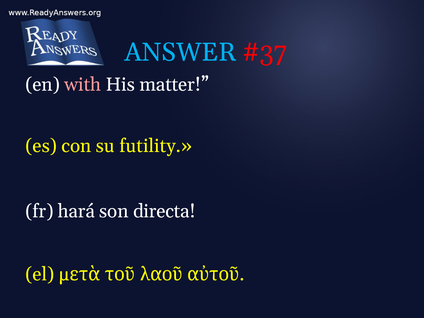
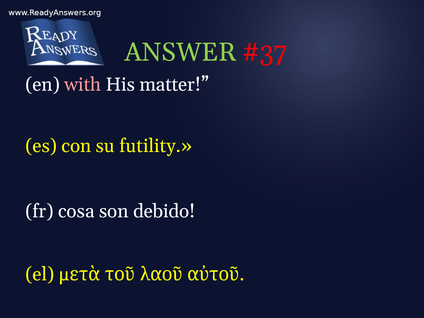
ANSWER colour: light blue -> light green
hará: hará -> cosa
directa: directa -> debido
